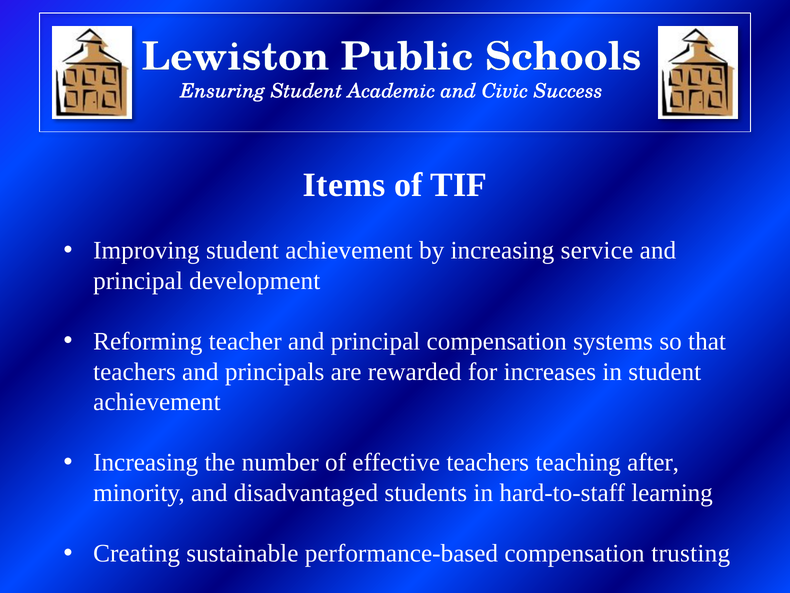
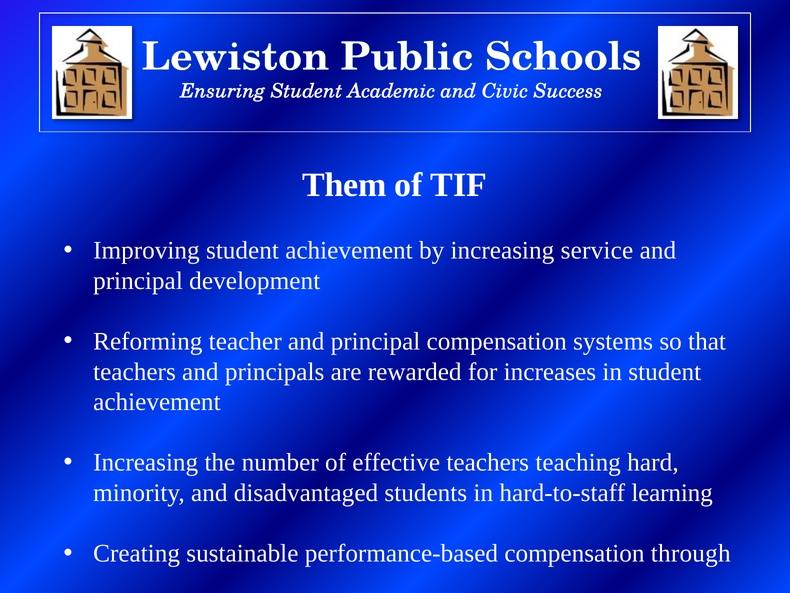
Items: Items -> Them
after: after -> hard
trusting: trusting -> through
